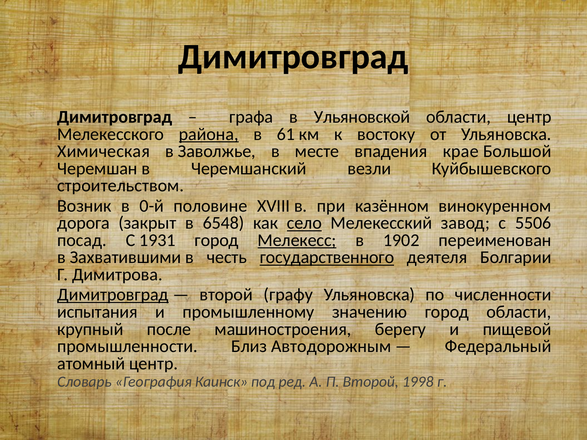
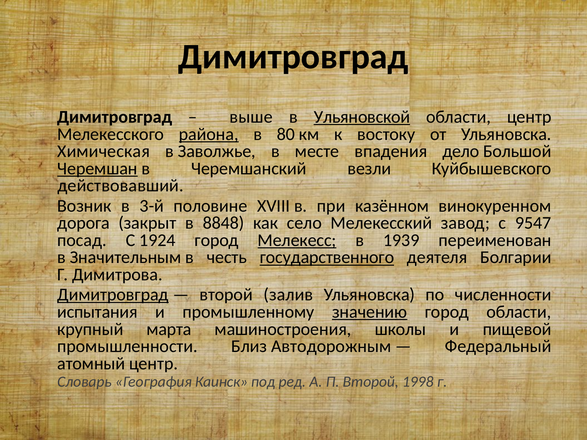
графа: графа -> выше
Ульяновской underline: none -> present
61: 61 -> 80
крае: крае -> дело
Черемшан underline: none -> present
строительством: строительством -> действовавший
0-й: 0-й -> 3-й
6548: 6548 -> 8848
село underline: present -> none
5506: 5506 -> 9547
1931: 1931 -> 1924
1902: 1902 -> 1939
Захватившими: Захватившими -> Значительным
графу: графу -> залив
значению underline: none -> present
после: после -> марта
берегу: берегу -> школы
